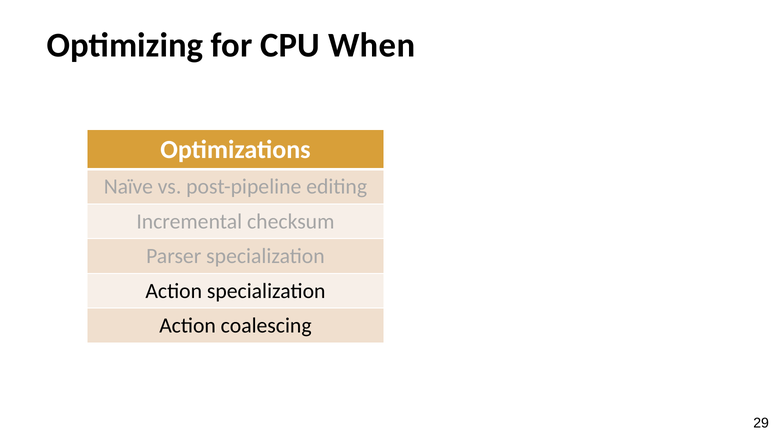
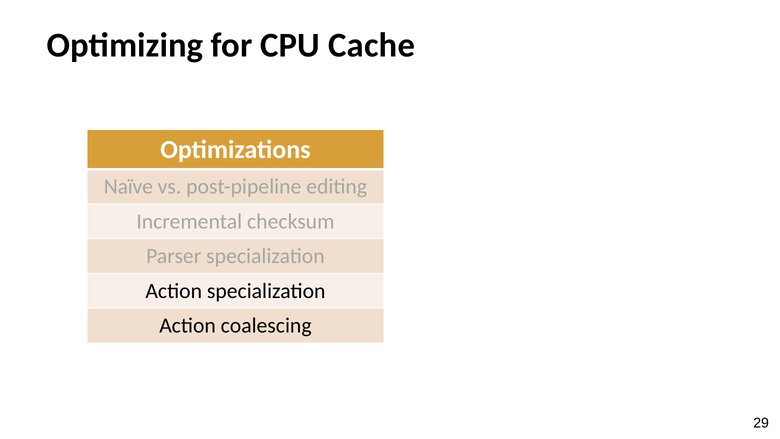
When: When -> Cache
